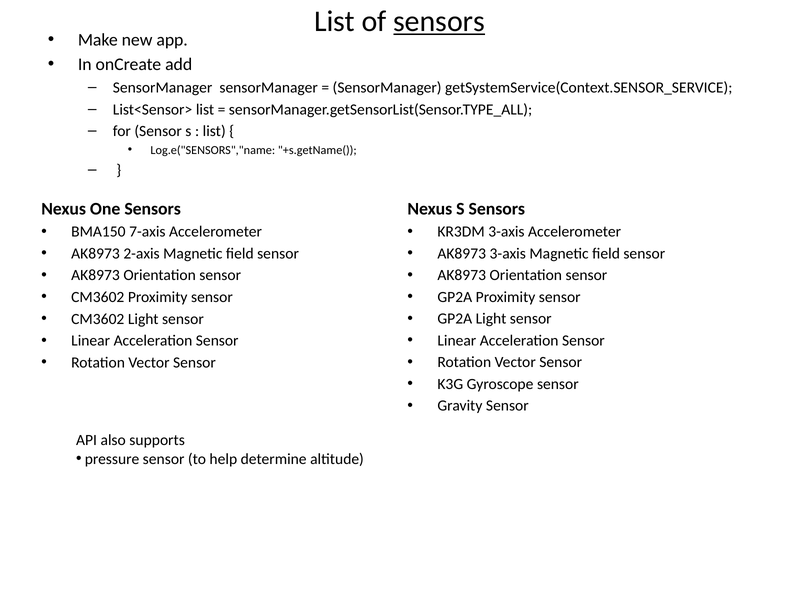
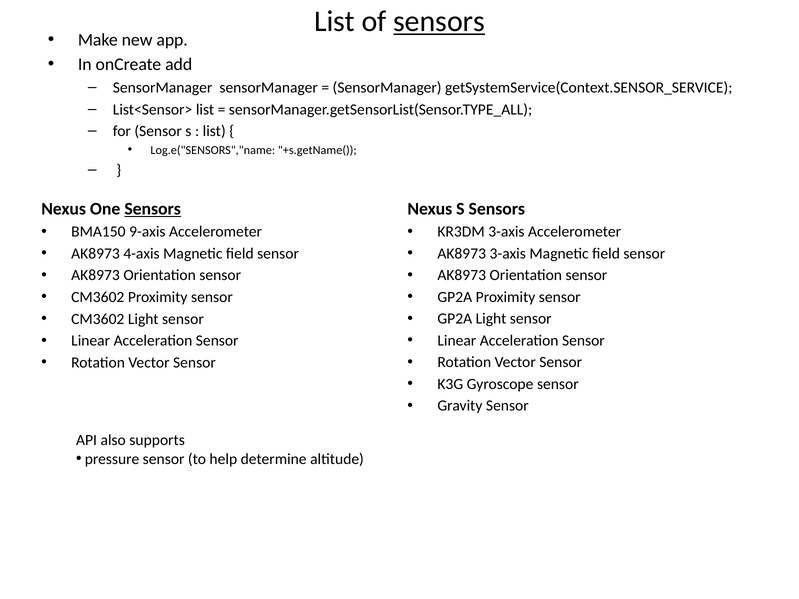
Sensors at (153, 209) underline: none -> present
7-axis: 7-axis -> 9-axis
2-axis: 2-axis -> 4-axis
